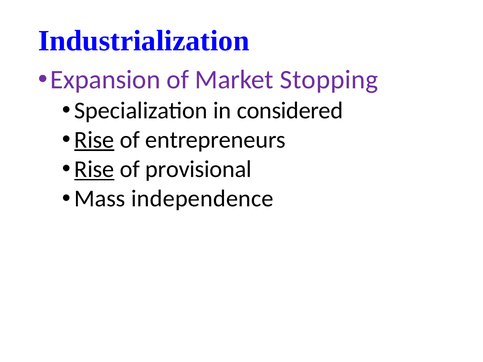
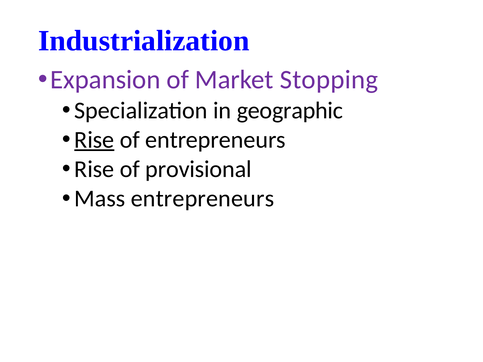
considered: considered -> geographic
Rise at (94, 169) underline: present -> none
Mass independence: independence -> entrepreneurs
